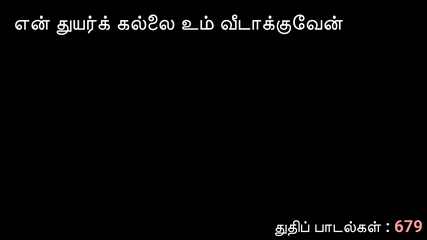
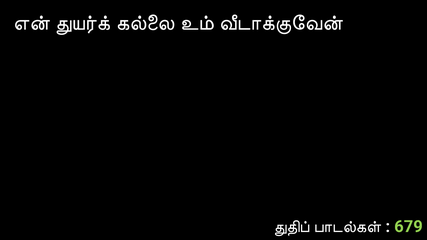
679 colour: pink -> light green
